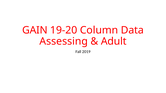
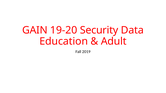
Column: Column -> Security
Assessing: Assessing -> Education
